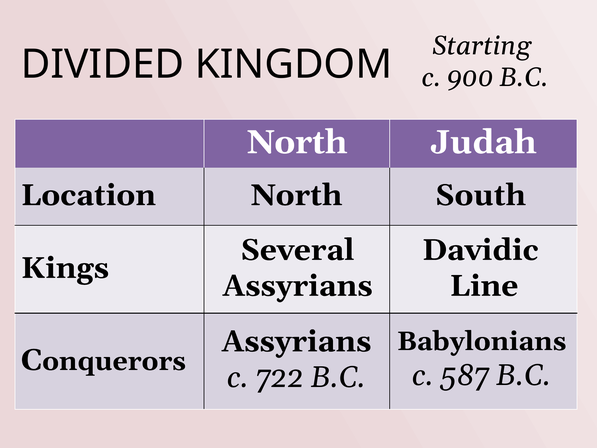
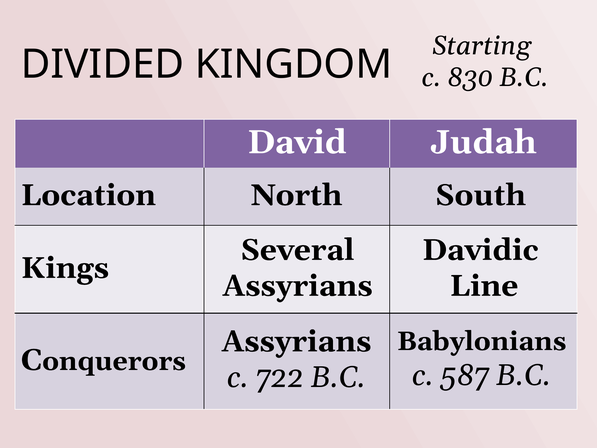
900: 900 -> 830
North at (297, 142): North -> David
